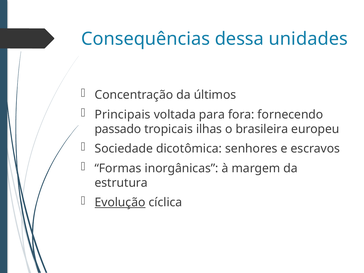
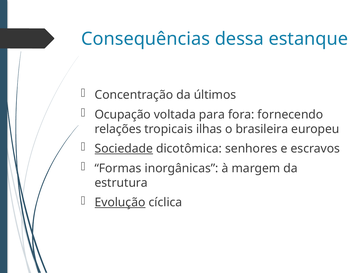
unidades: unidades -> estanque
Principais: Principais -> Ocupação
passado: passado -> relações
Sociedade underline: none -> present
